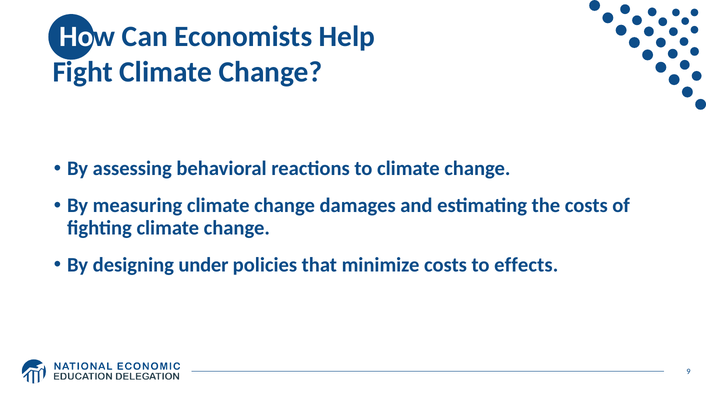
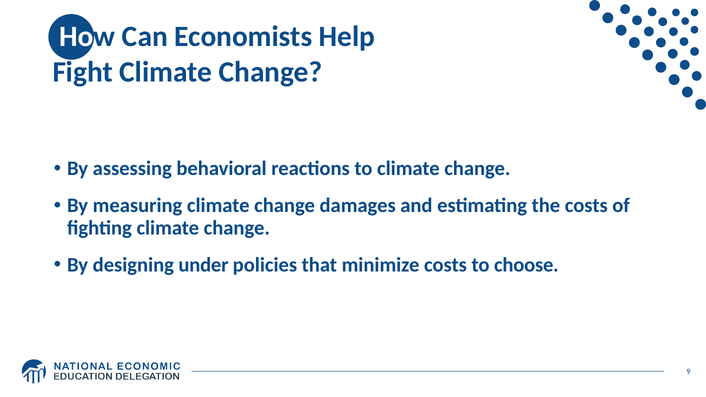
effects: effects -> choose
